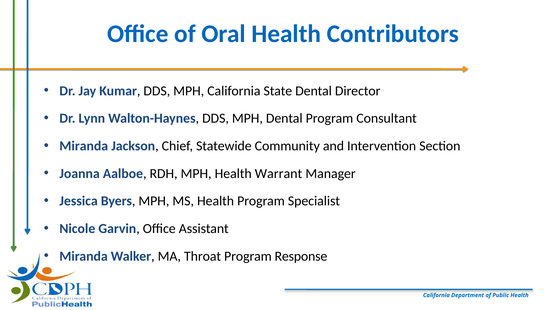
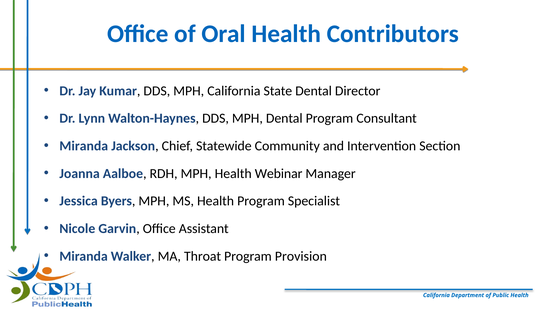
Warrant: Warrant -> Webinar
Response: Response -> Provision
